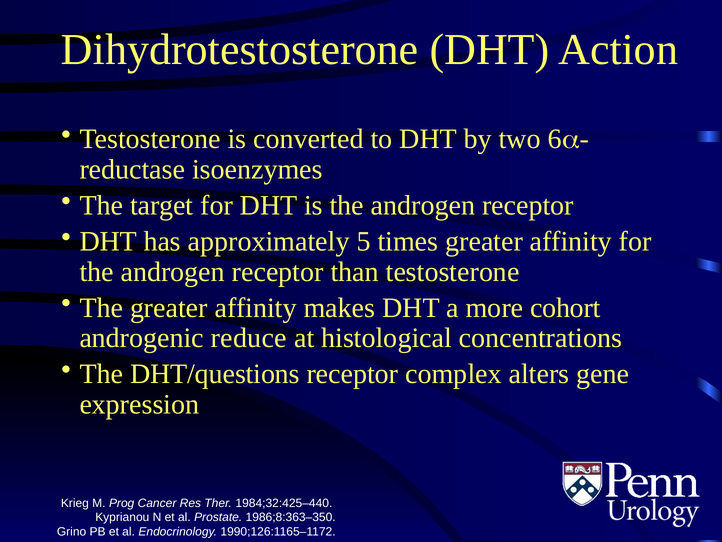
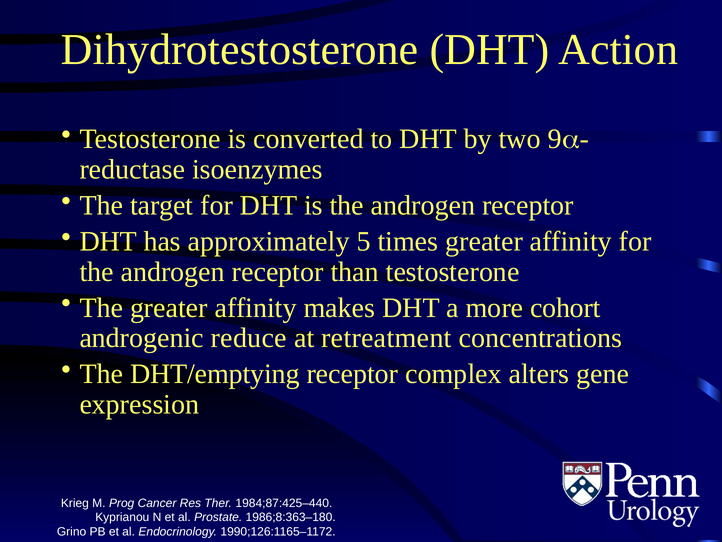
6: 6 -> 9
histological: histological -> retreatment
DHT/questions: DHT/questions -> DHT/emptying
1984;32:425–440: 1984;32:425–440 -> 1984;87:425–440
1986;8:363–350: 1986;8:363–350 -> 1986;8:363–180
